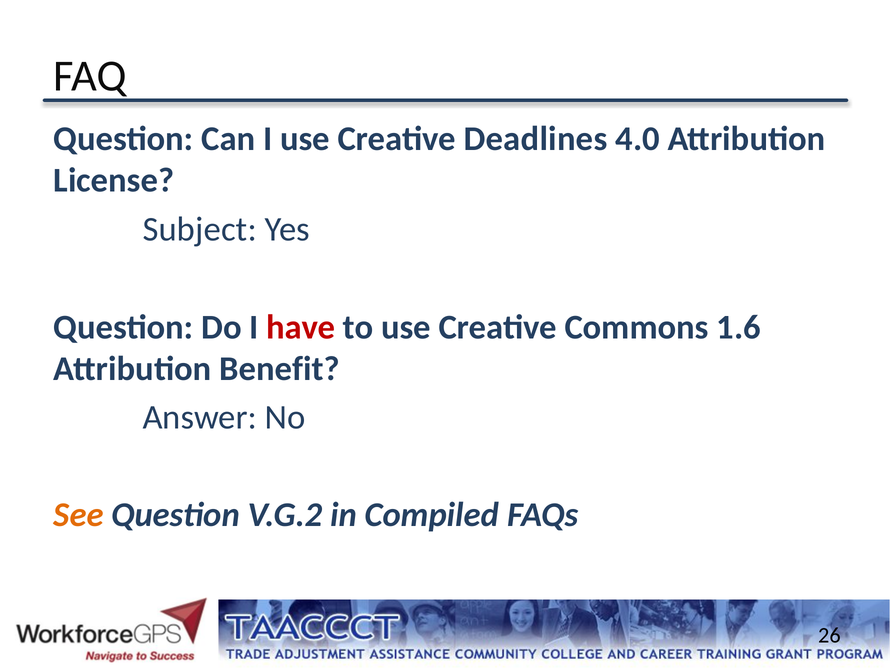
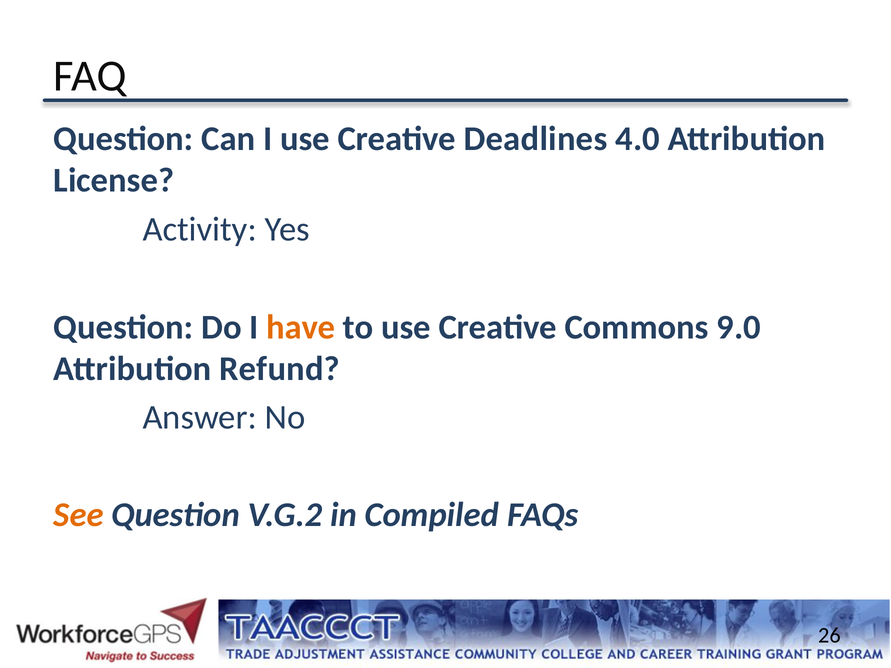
Subject: Subject -> Activity
have colour: red -> orange
1.6: 1.6 -> 9.0
Benefit: Benefit -> Refund
